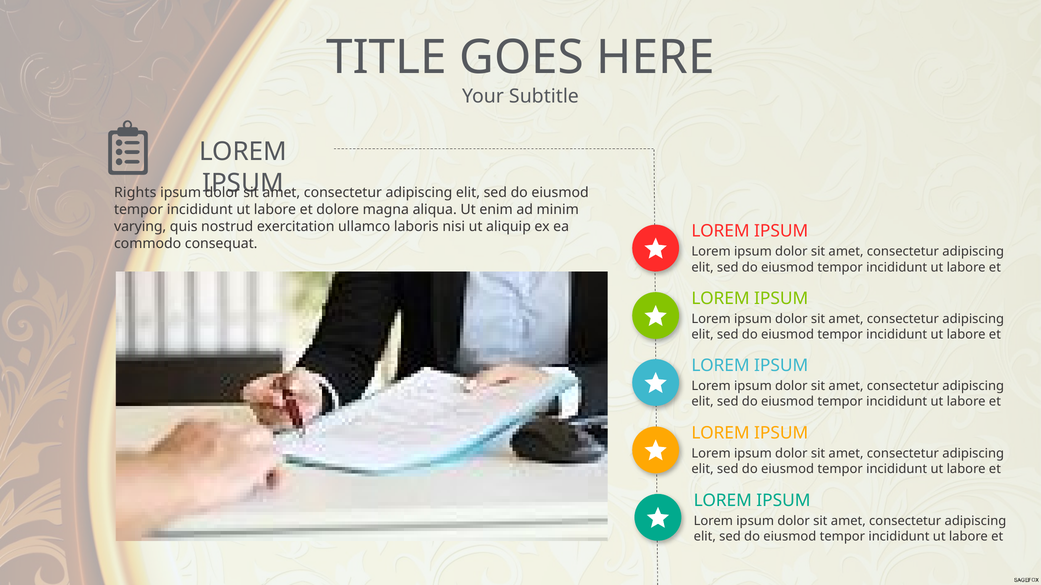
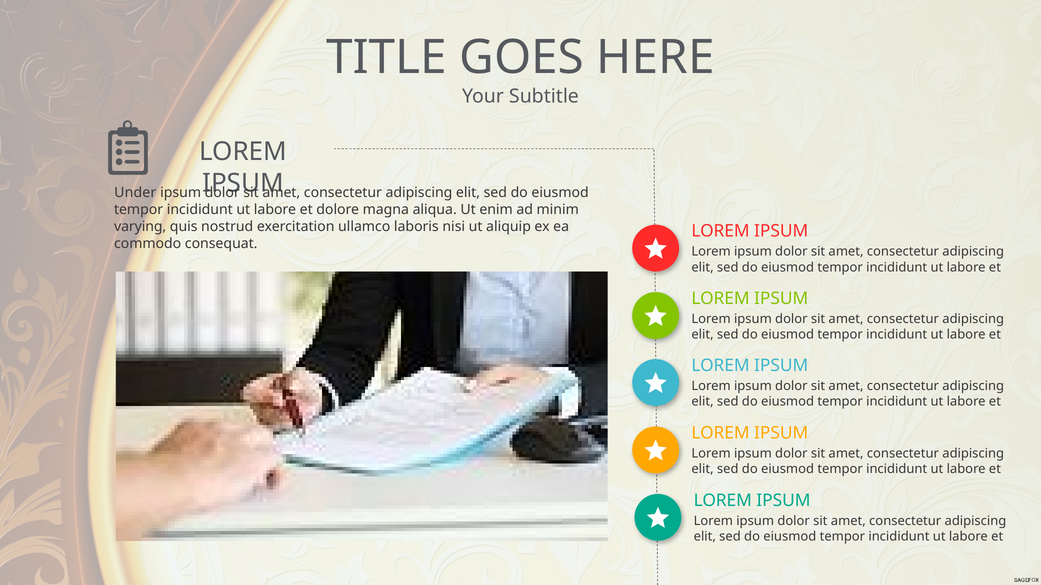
Rights: Rights -> Under
